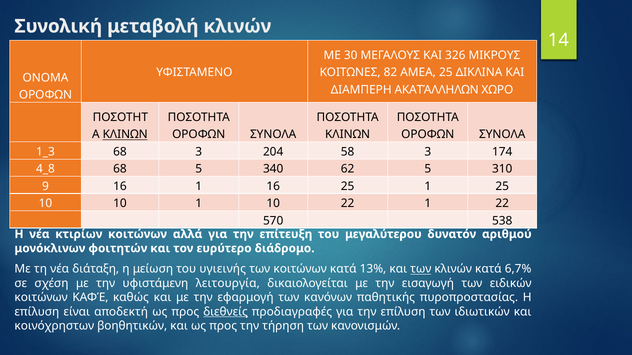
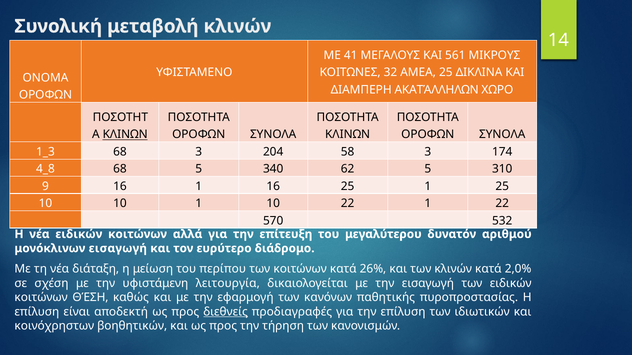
30: 30 -> 41
326: 326 -> 561
82: 82 -> 32
538: 538 -> 532
νέα κτιρίων: κτιρίων -> ειδικών
μονόκλινων φοιτητών: φοιτητών -> εισαγωγή
υγιεινής: υγιεινής -> περίπου
13%: 13% -> 26%
των at (421, 269) underline: present -> none
6,7%: 6,7% -> 2,0%
ΚΑΦΈ: ΚΑΦΈ -> ΘΈΣΗ
